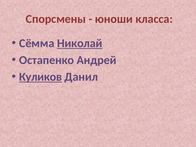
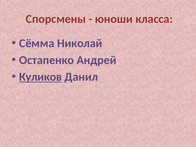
Николай underline: present -> none
